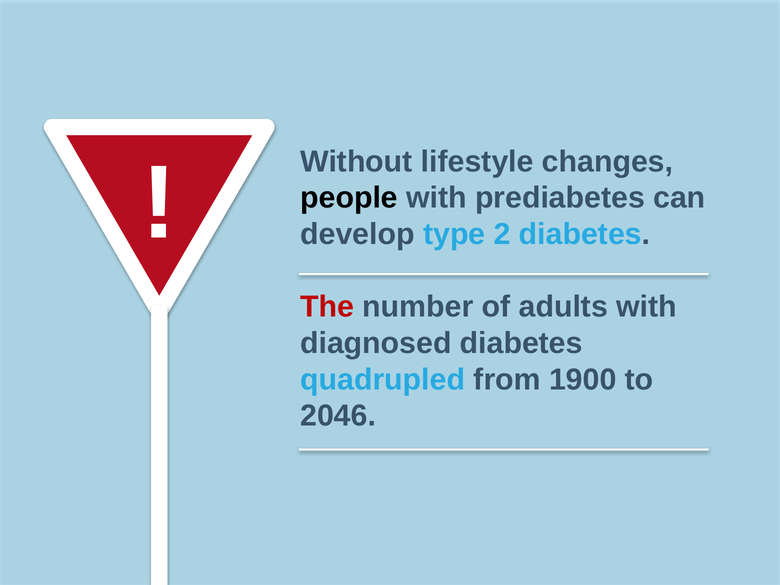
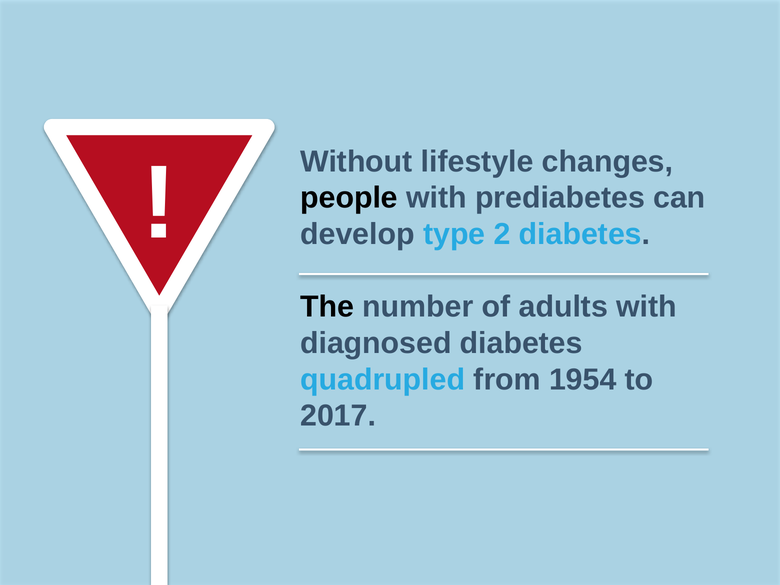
The colour: red -> black
1900: 1900 -> 1954
2046: 2046 -> 2017
